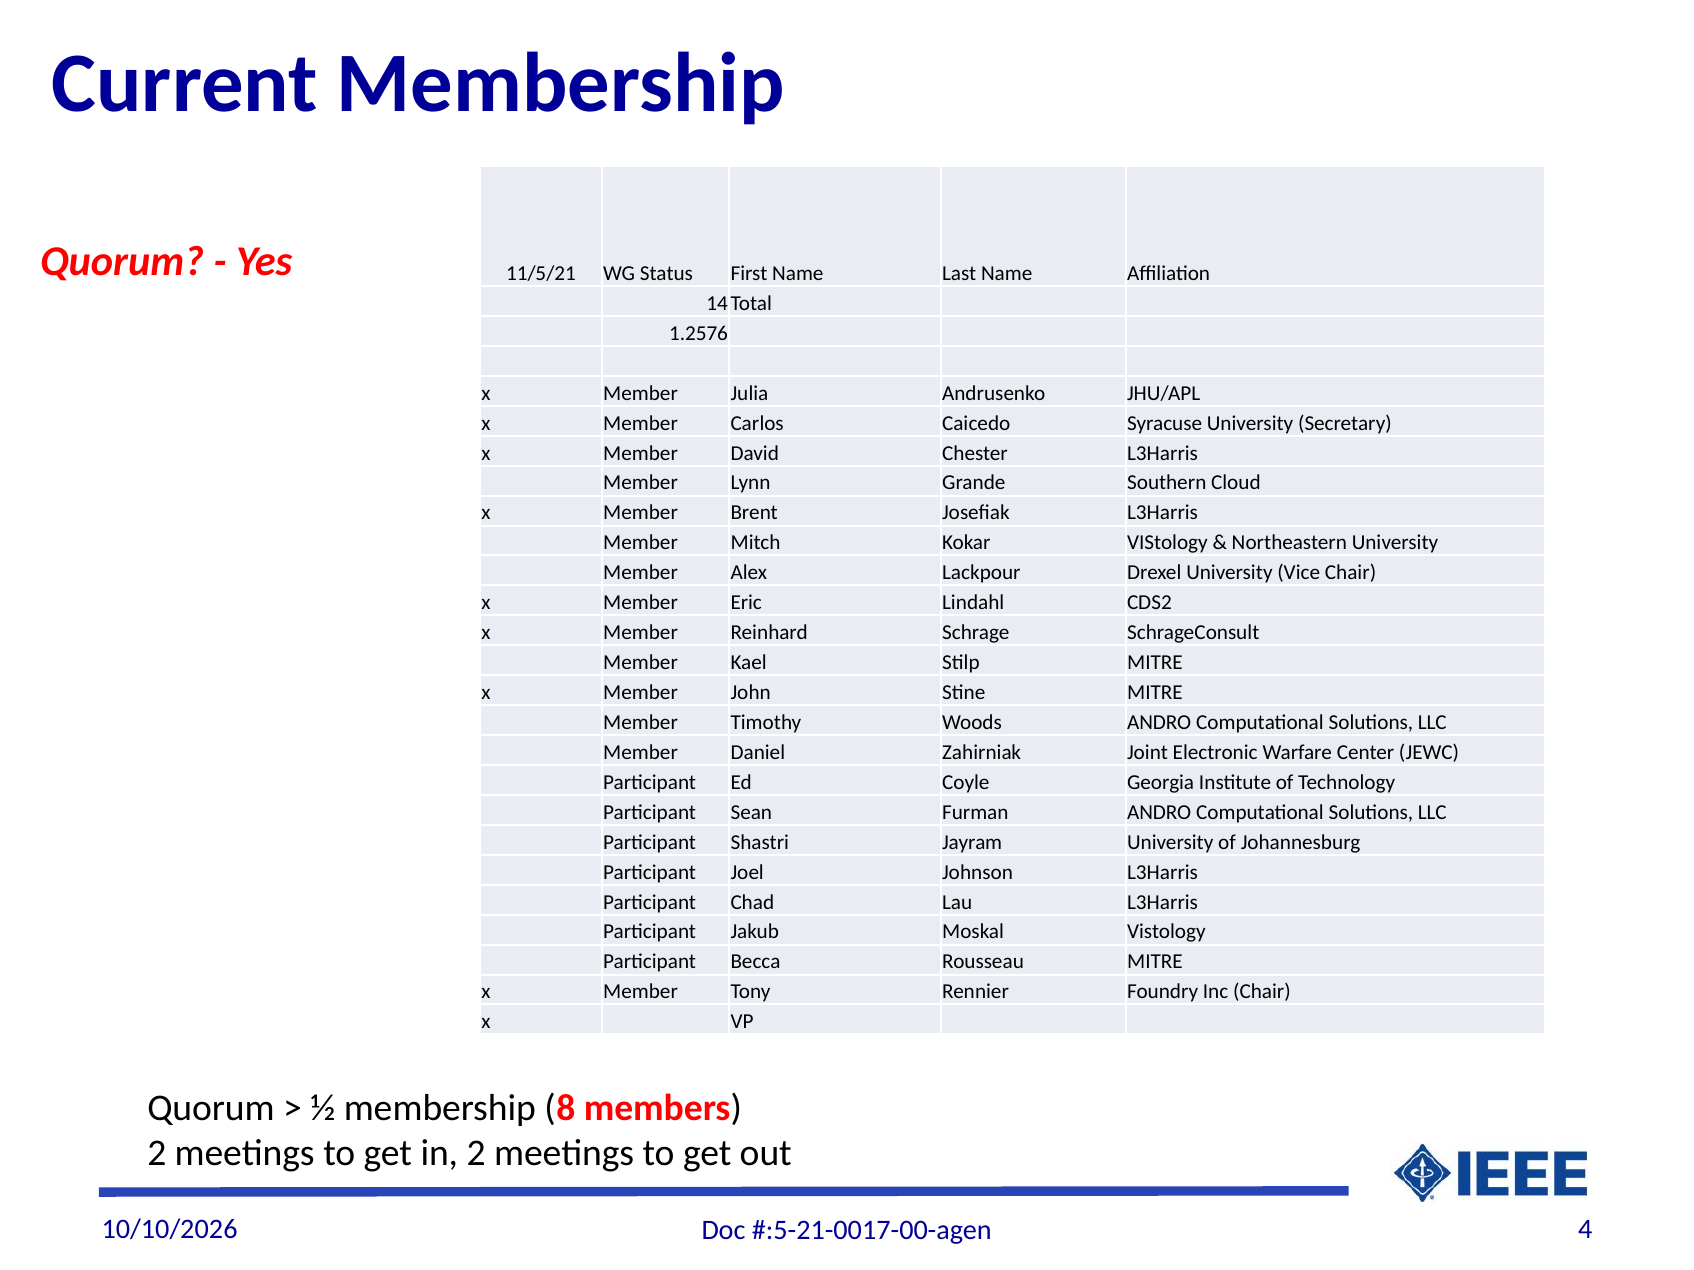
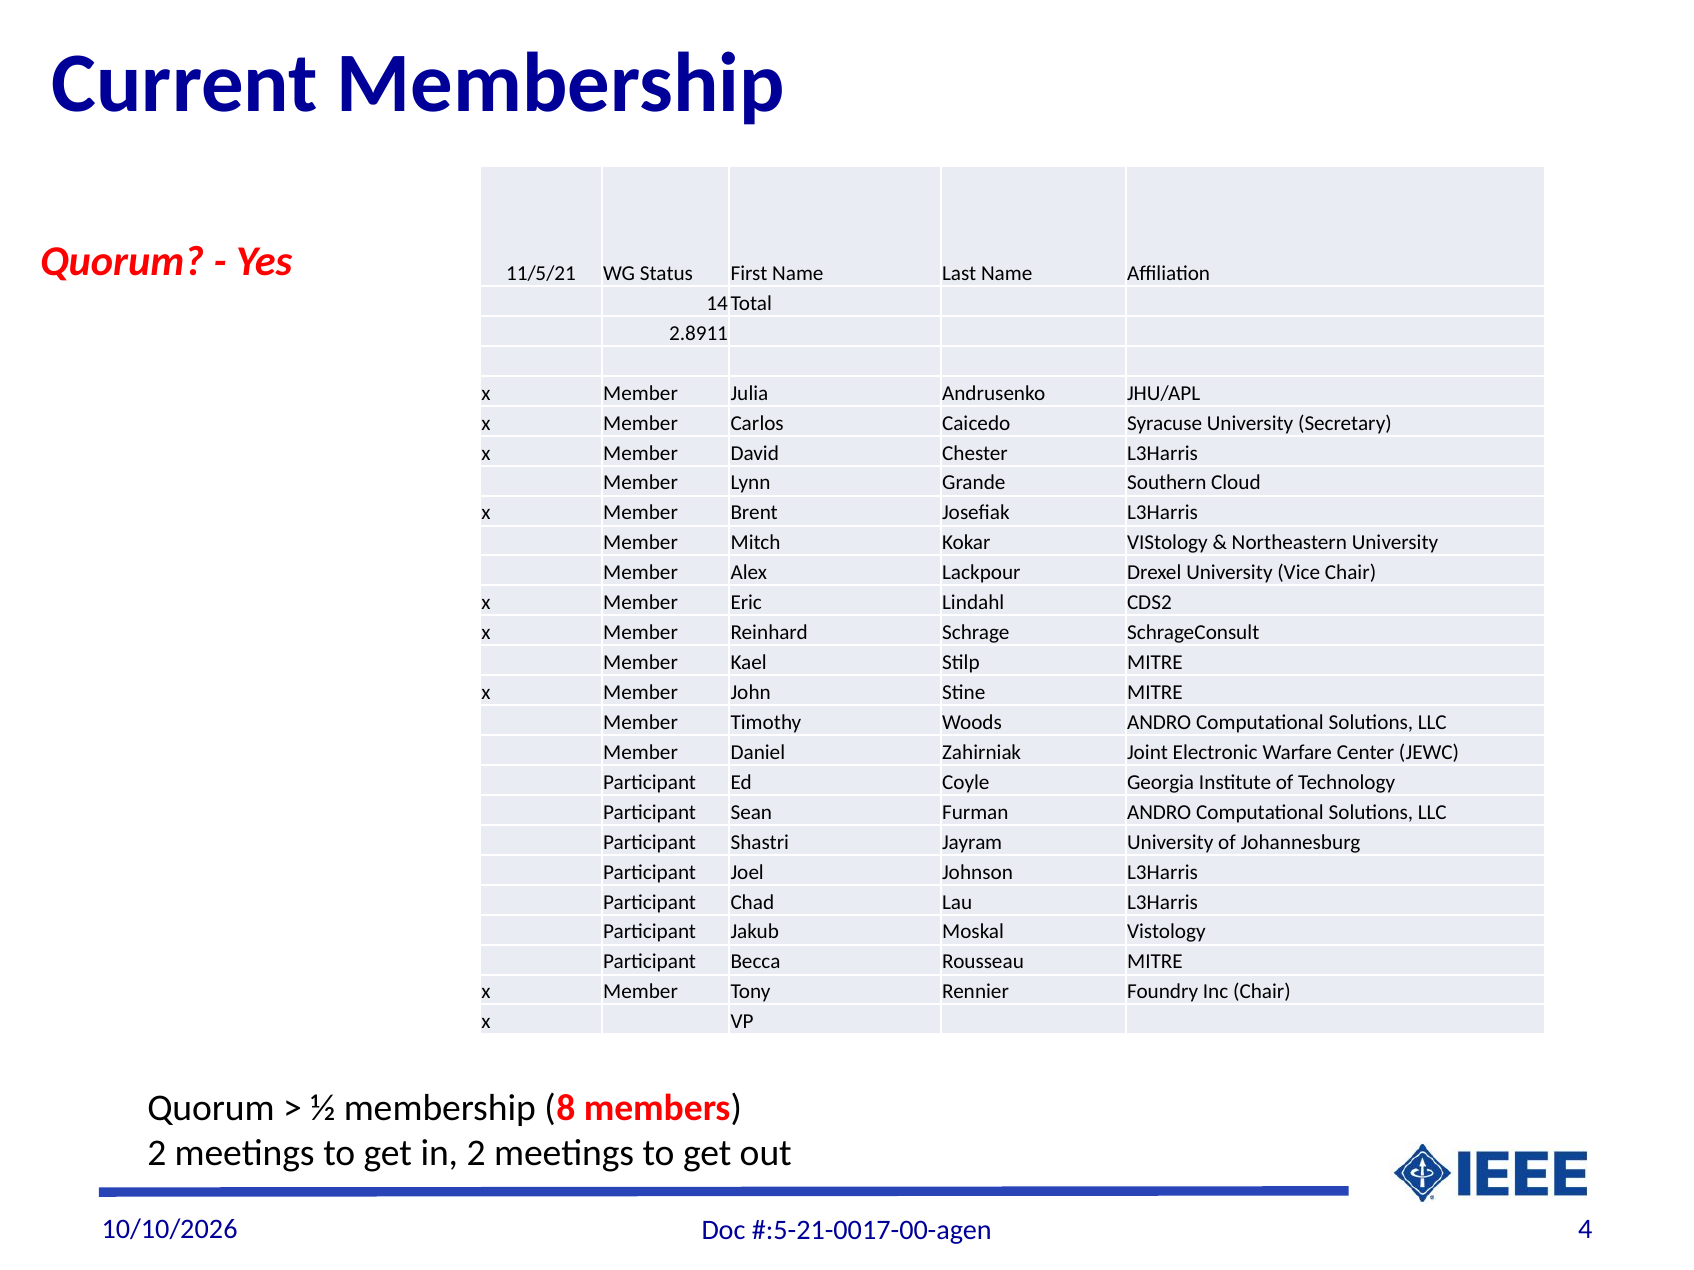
1.2576: 1.2576 -> 2.8911
